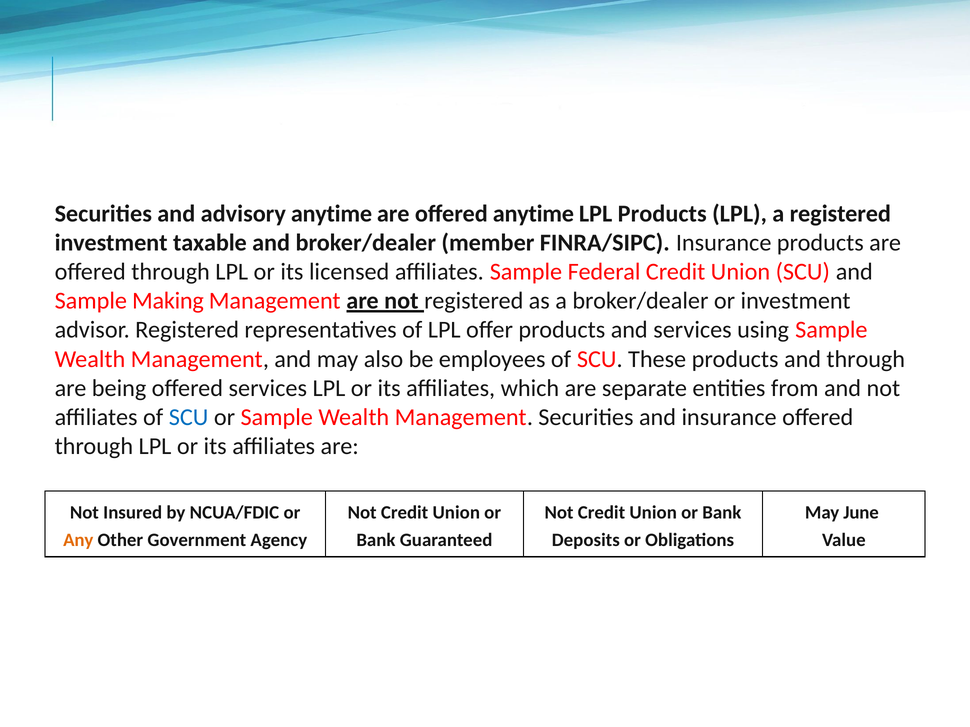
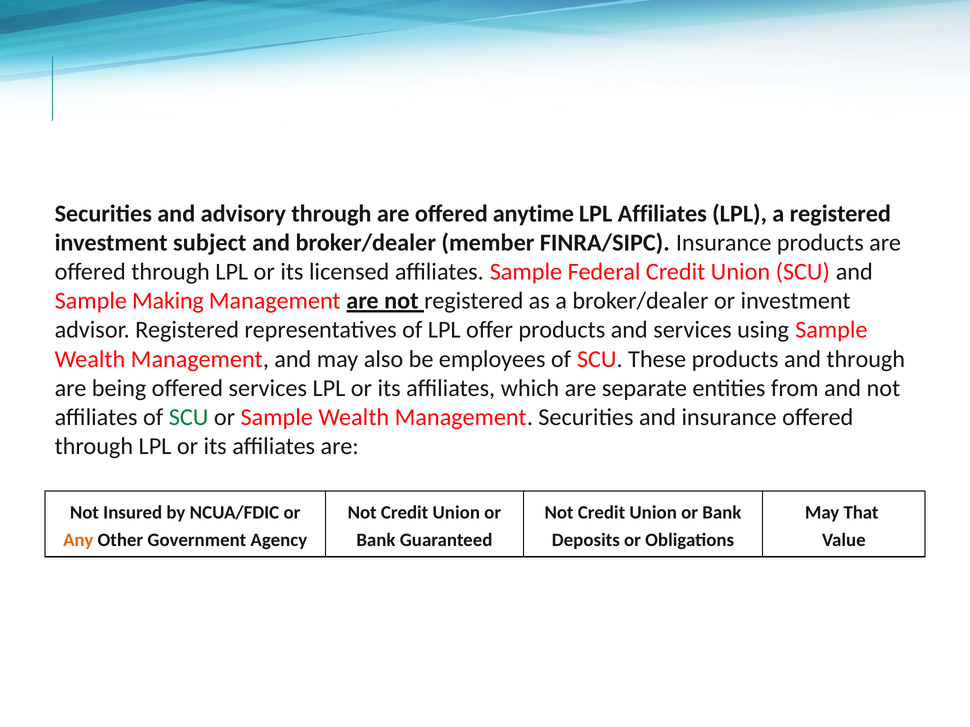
advisory anytime: anytime -> through
LPL Products: Products -> Affiliates
taxable: taxable -> subject
SCU at (189, 417) colour: blue -> green
June: June -> That
